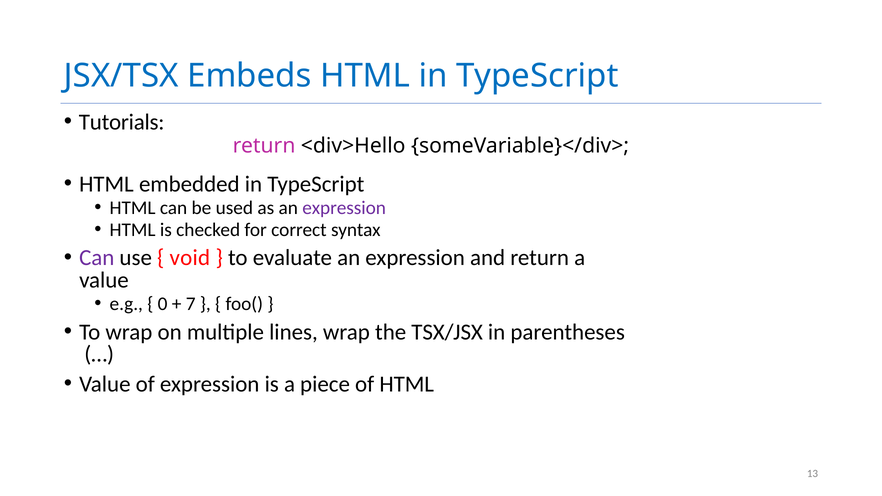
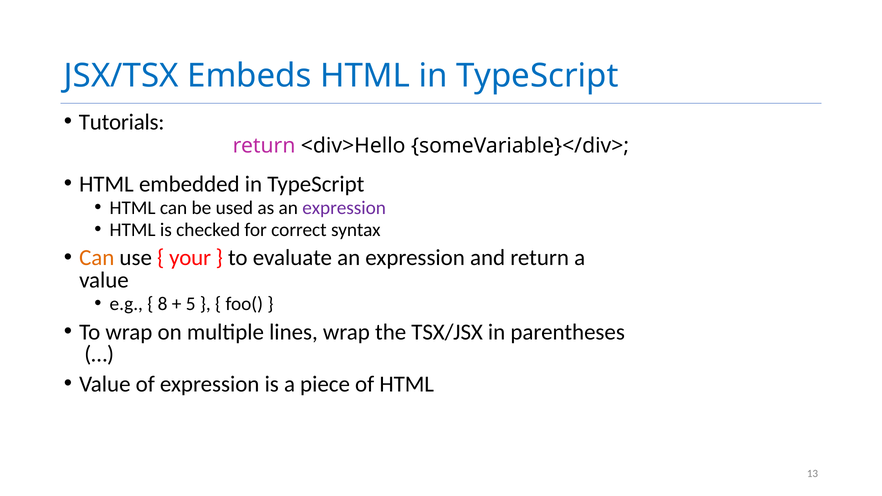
Can at (97, 258) colour: purple -> orange
void: void -> your
0: 0 -> 8
7: 7 -> 5
